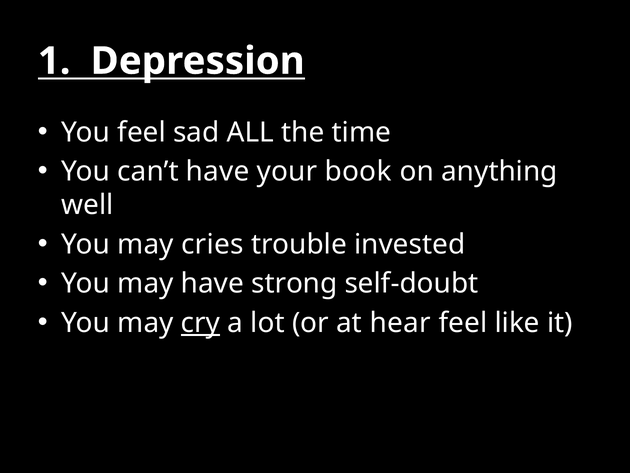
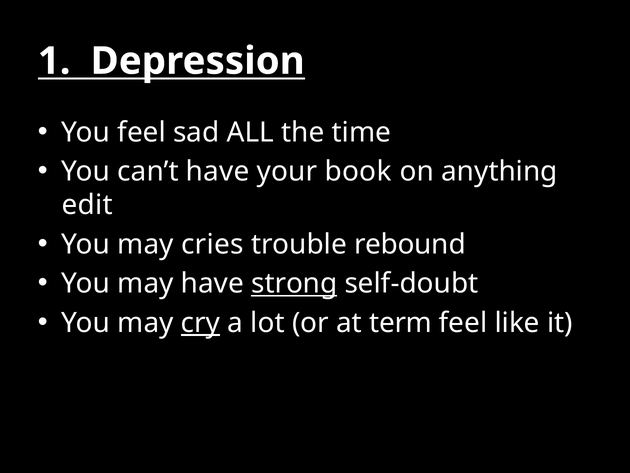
well: well -> edit
invested: invested -> rebound
strong underline: none -> present
hear: hear -> term
